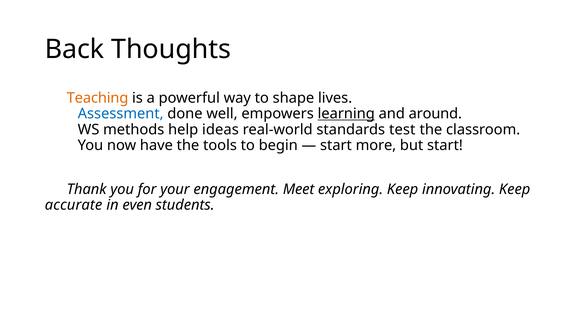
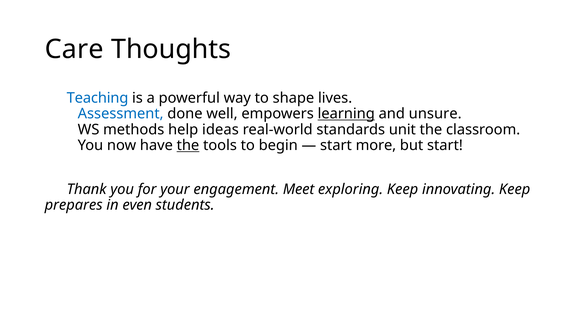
Back: Back -> Care
Teaching colour: orange -> blue
around: around -> unsure
test: test -> unit
the at (188, 145) underline: none -> present
accurate: accurate -> prepares
